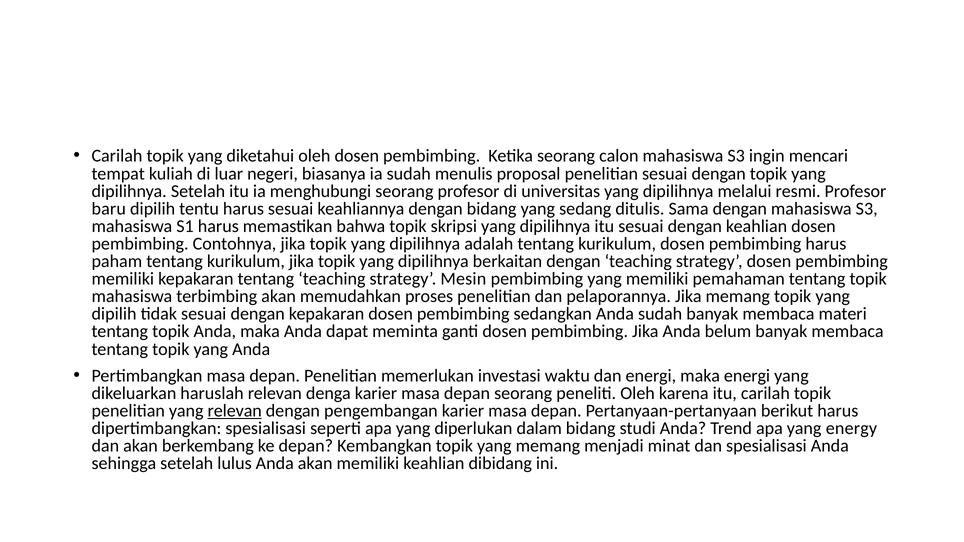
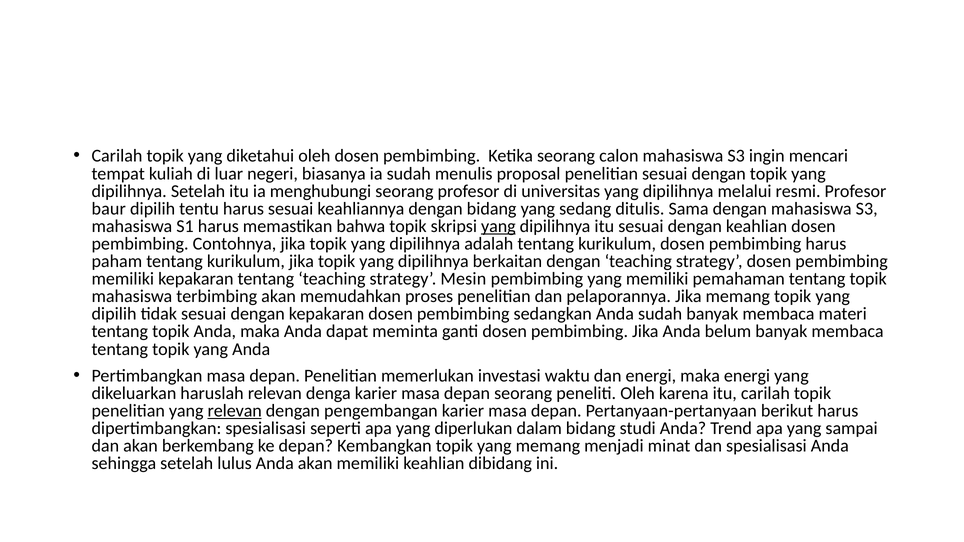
baru: baru -> baur
yang at (498, 226) underline: none -> present
energy: energy -> sampai
